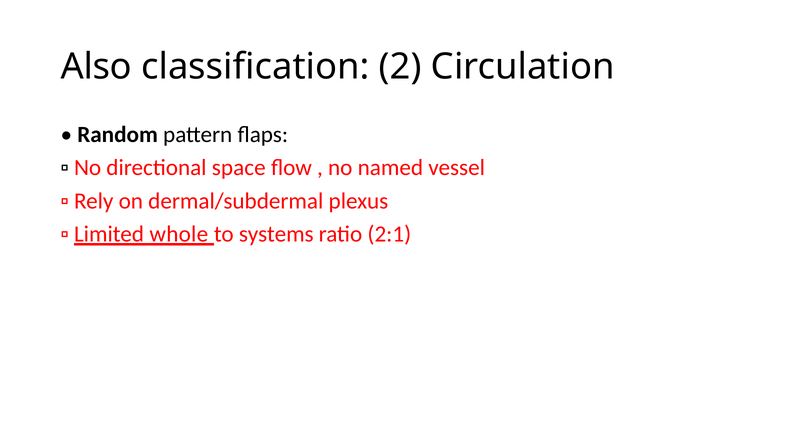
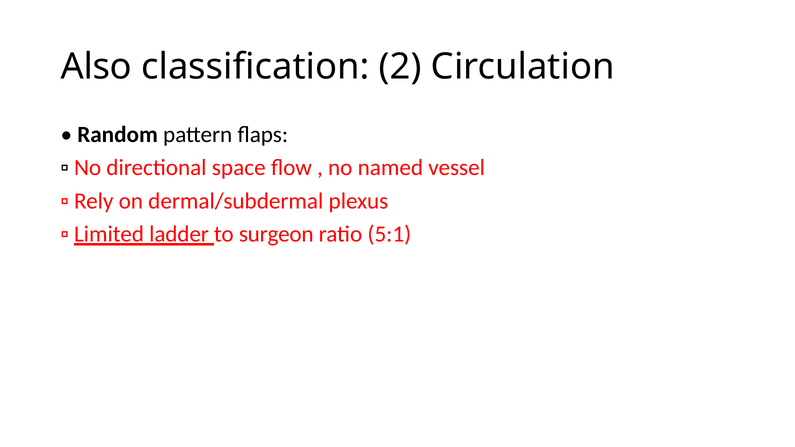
whole: whole -> ladder
systems: systems -> surgeon
2:1: 2:1 -> 5:1
